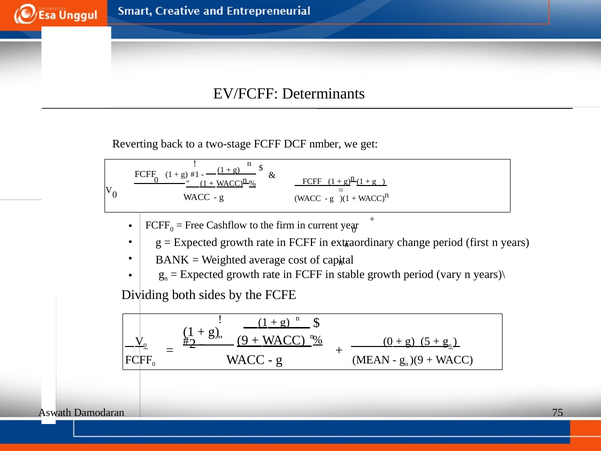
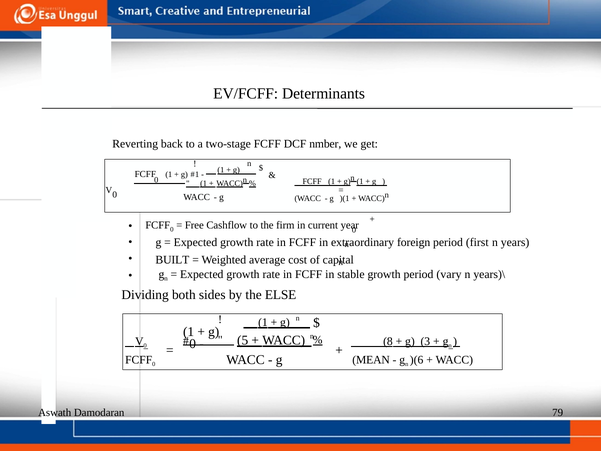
change: change -> foreign
BANK: BANK -> BUILT
FCFE: FCFE -> ELSE
9: 9 -> 5
2 at (193, 344): 2 -> 0
0 0: 0 -> 8
5: 5 -> 3
)(9: )(9 -> )(6
75: 75 -> 79
